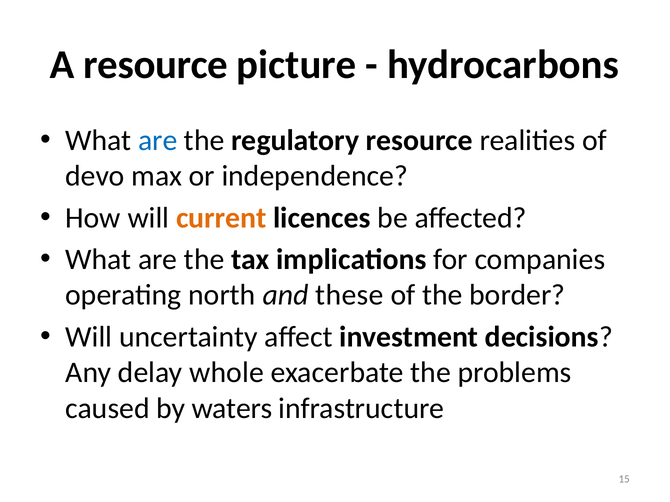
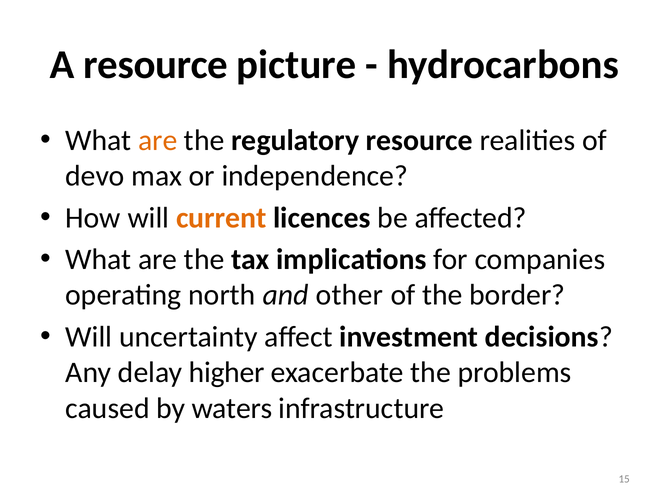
are at (158, 141) colour: blue -> orange
these: these -> other
whole: whole -> higher
